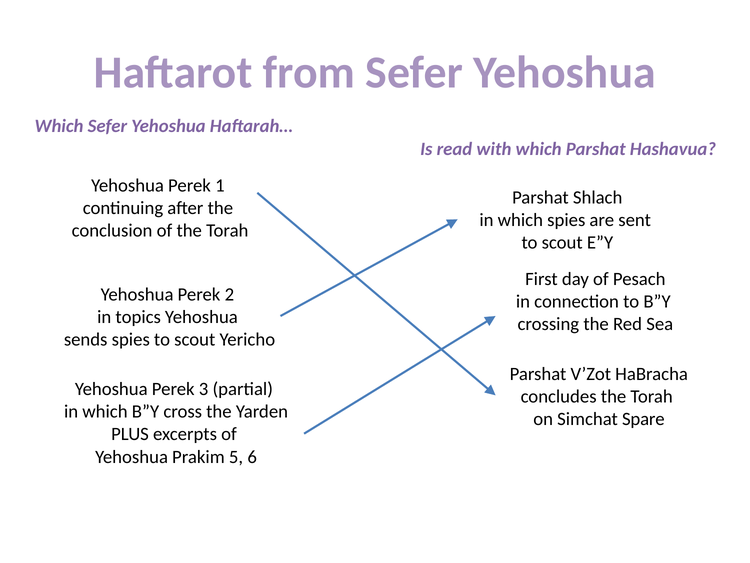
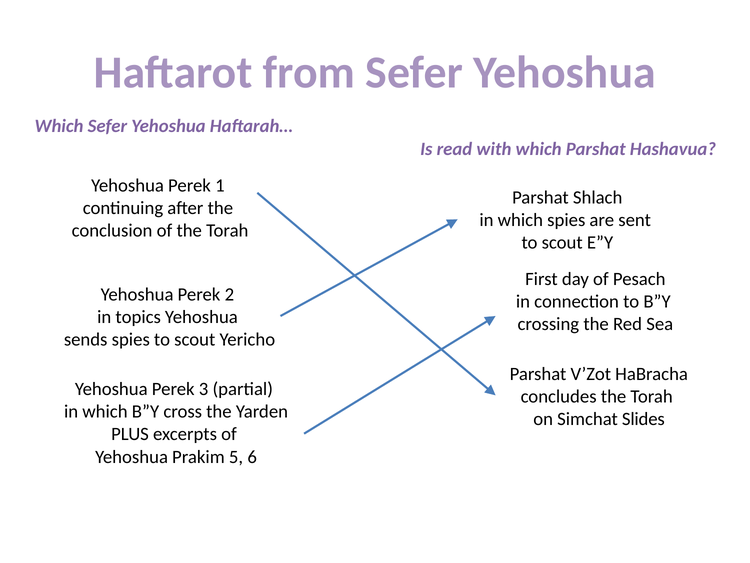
Spare: Spare -> Slides
